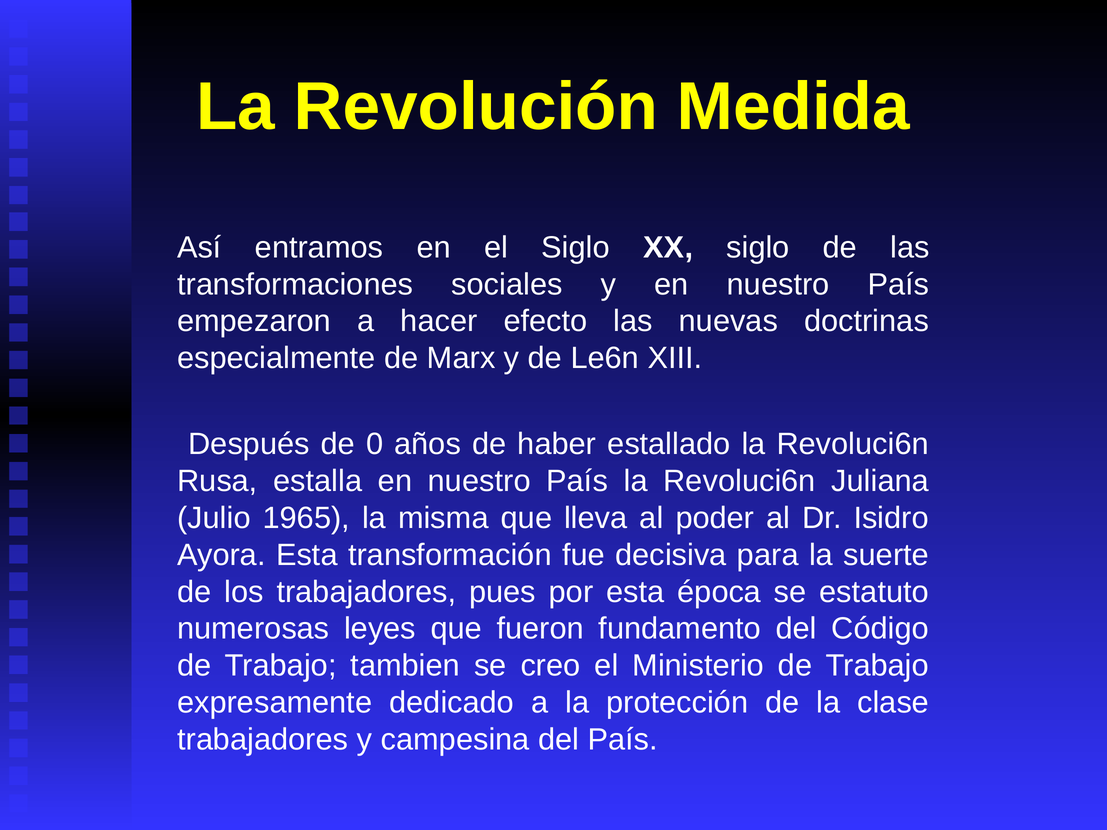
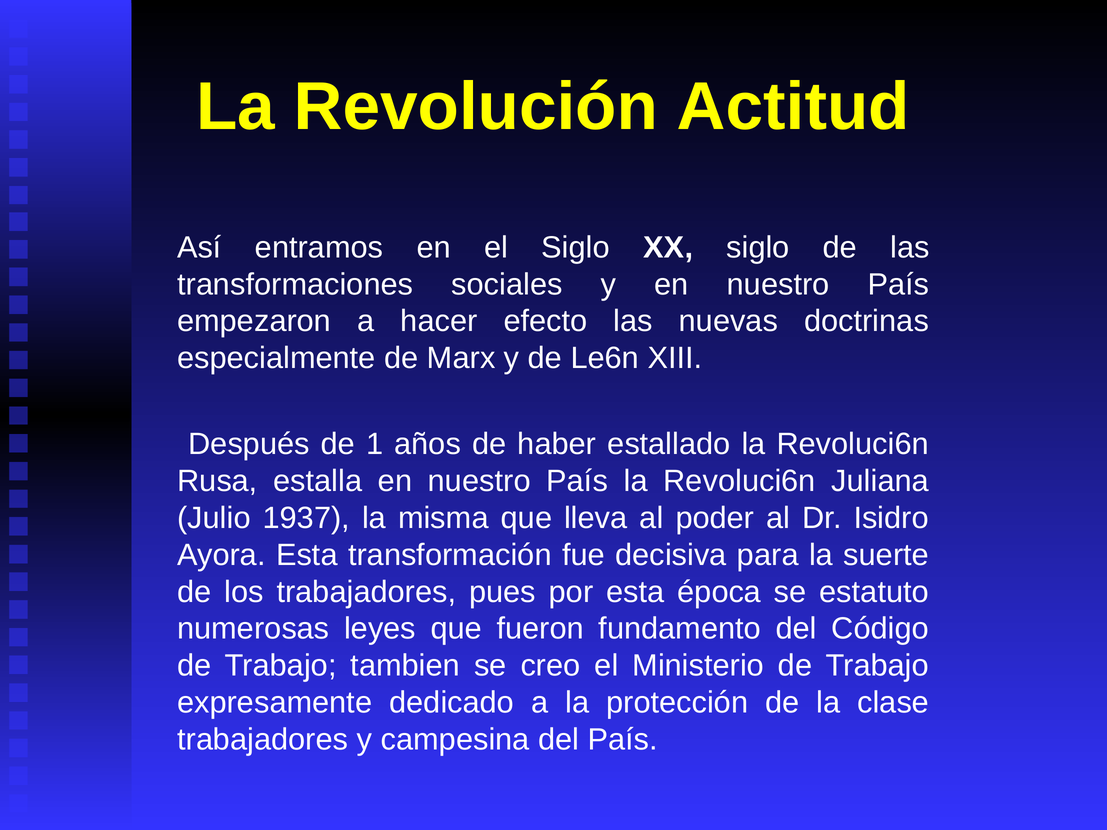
Medida: Medida -> Actitud
0: 0 -> 1
1965: 1965 -> 1937
